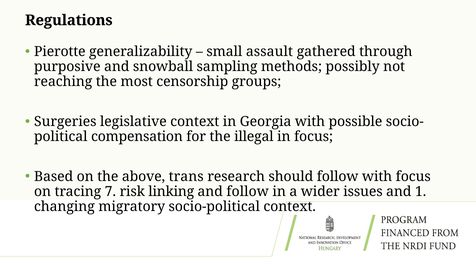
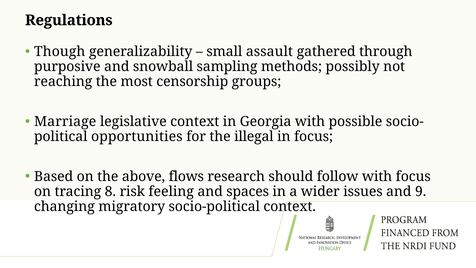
Pierotte: Pierotte -> Though
Surgeries: Surgeries -> Marriage
compensation: compensation -> opportunities
trans: trans -> flows
7: 7 -> 8
linking: linking -> feeling
and follow: follow -> spaces
1: 1 -> 9
